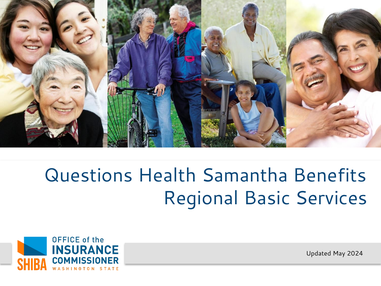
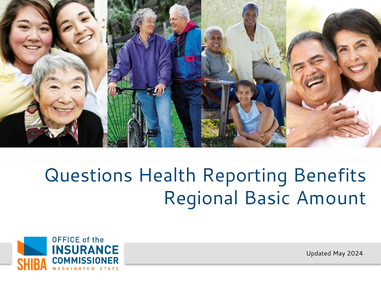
Samantha: Samantha -> Reporting
Services: Services -> Amount
